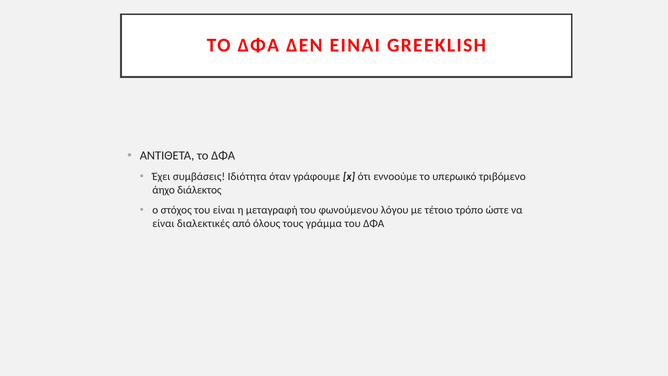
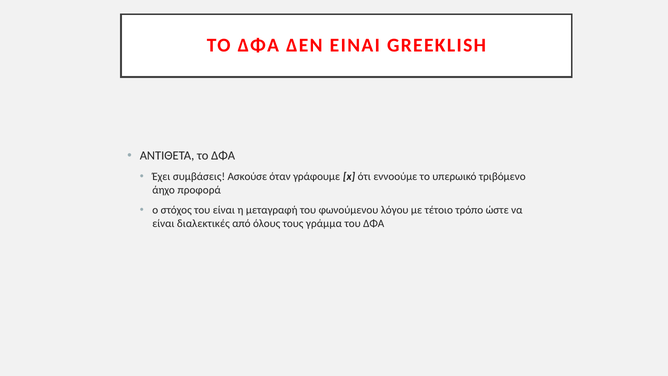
Ιδιότητα: Ιδιότητα -> Ασκούσε
διάλεκτος: διάλεκτος -> προφορά
